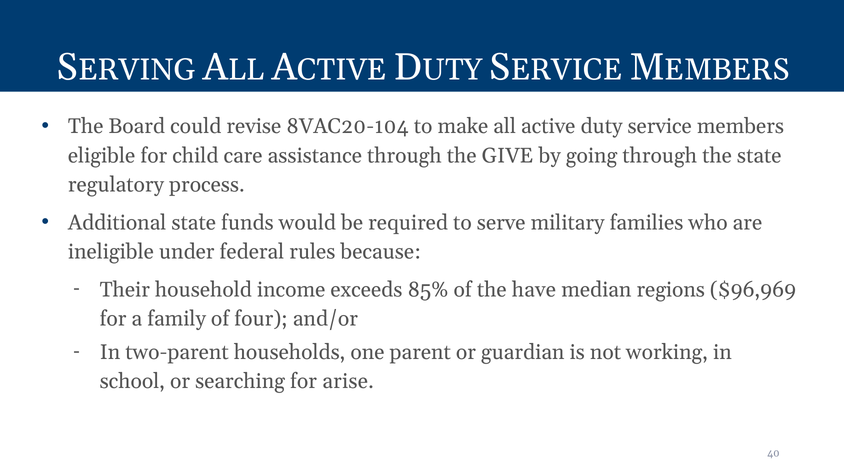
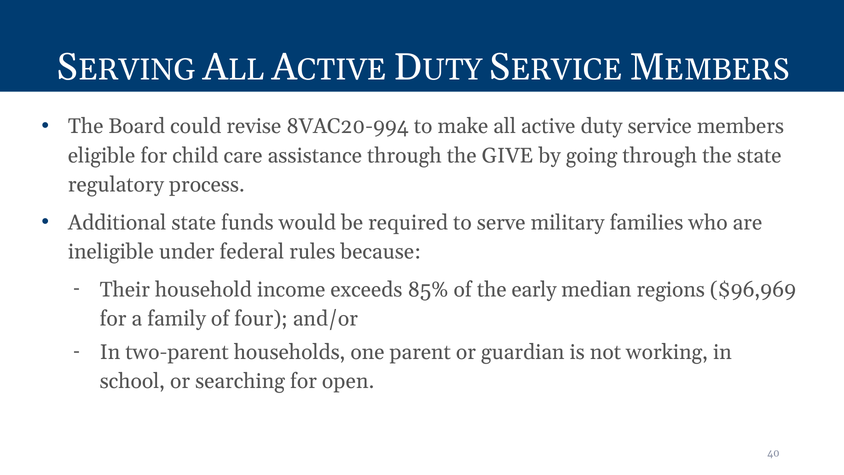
8VAC20-104: 8VAC20-104 -> 8VAC20-994
have: have -> early
arise: arise -> open
